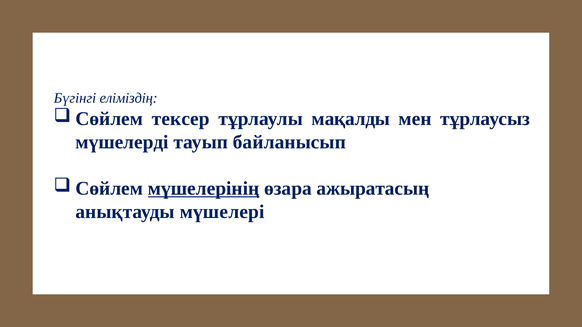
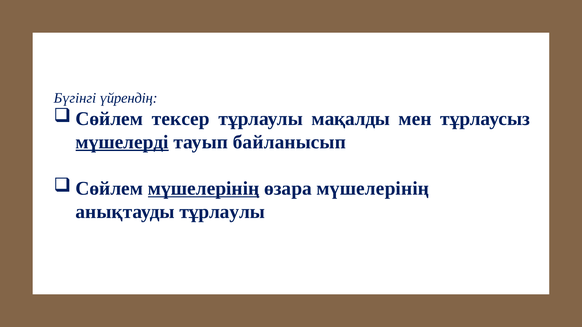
еліміздің: еліміздің -> үйрендің
мүшелерді underline: none -> present
өзара ажыратасың: ажыратасың -> мүшелерінің
анықтауды мүшелері: мүшелері -> тұрлаулы
